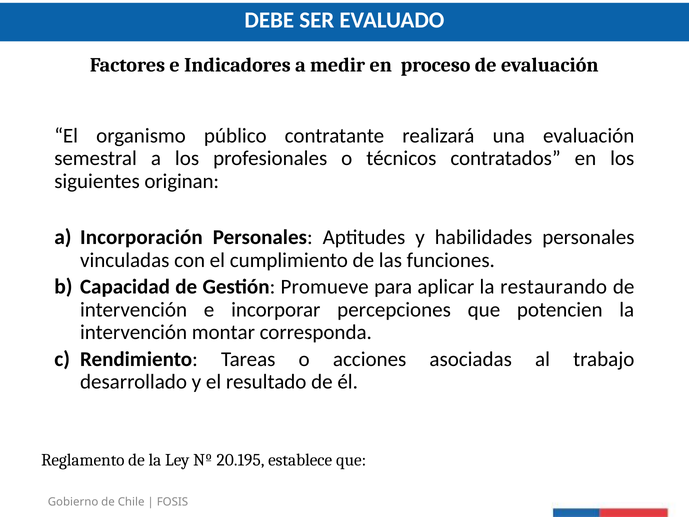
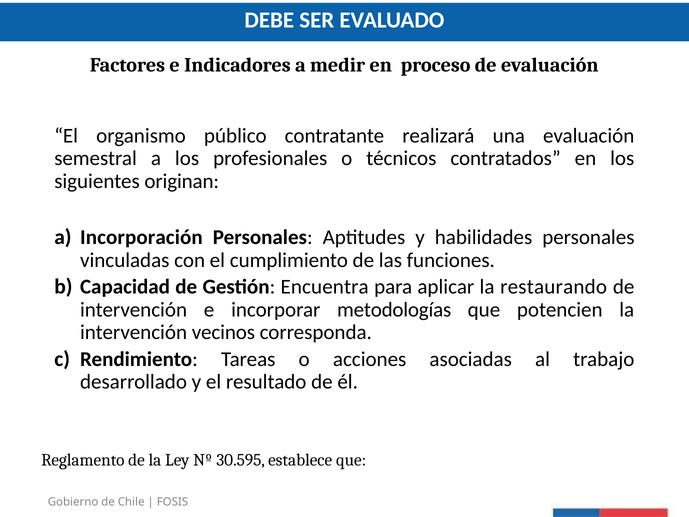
Promueve: Promueve -> Encuentra
percepciones: percepciones -> metodologías
montar: montar -> vecinos
20.195: 20.195 -> 30.595
